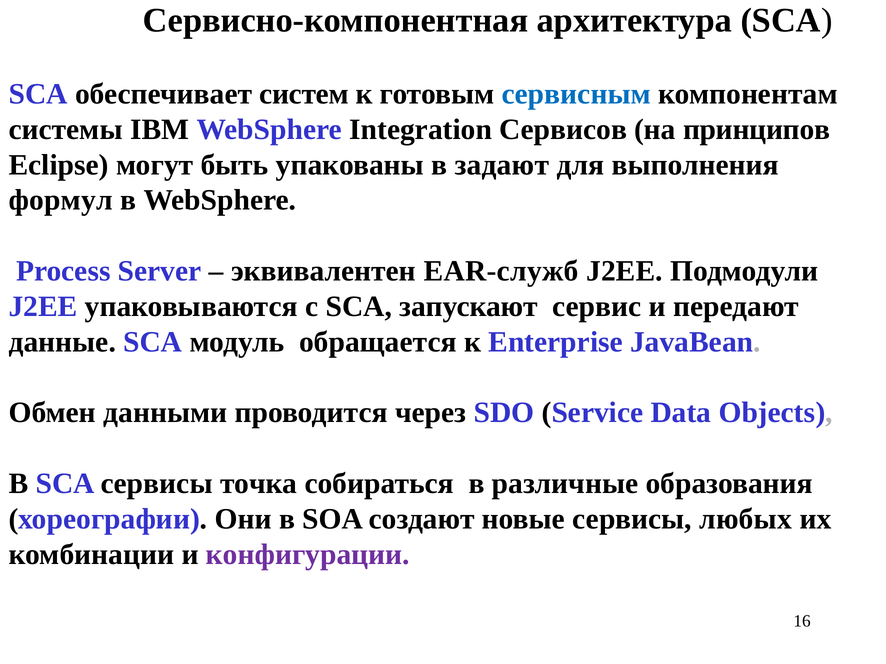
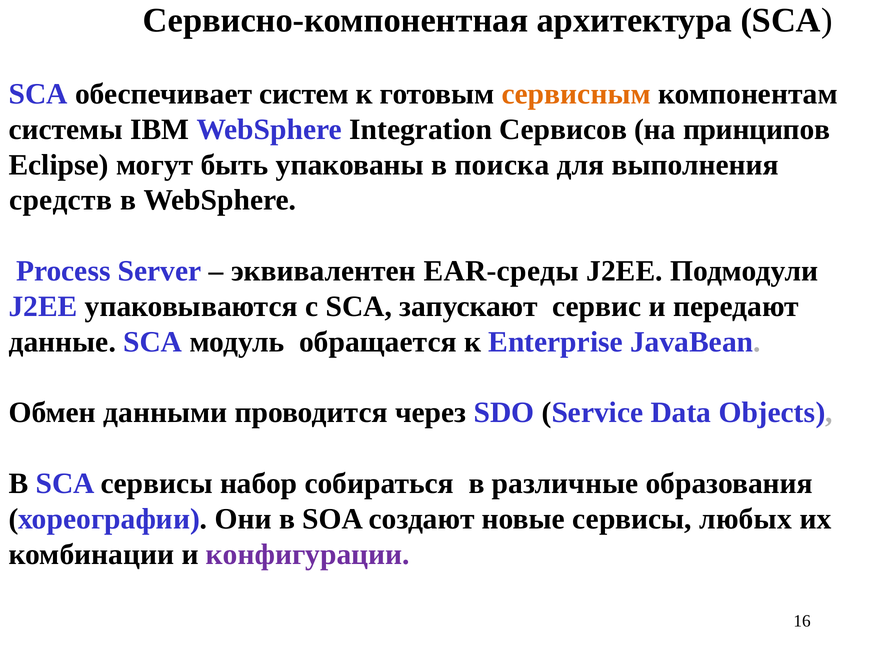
сервисным colour: blue -> orange
задают: задают -> поиска
формул: формул -> средств
EAR-служб: EAR-служб -> EAR-среды
точка: точка -> набор
